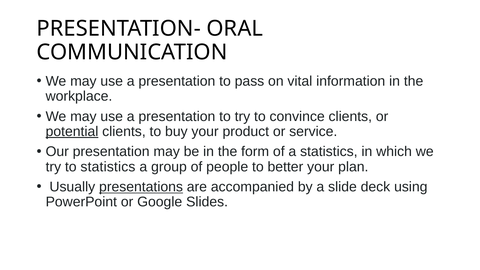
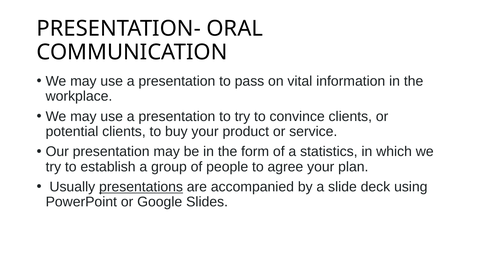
potential underline: present -> none
to statistics: statistics -> establish
better: better -> agree
